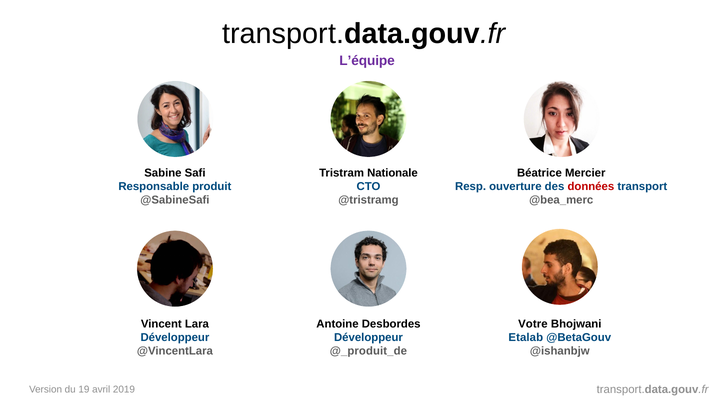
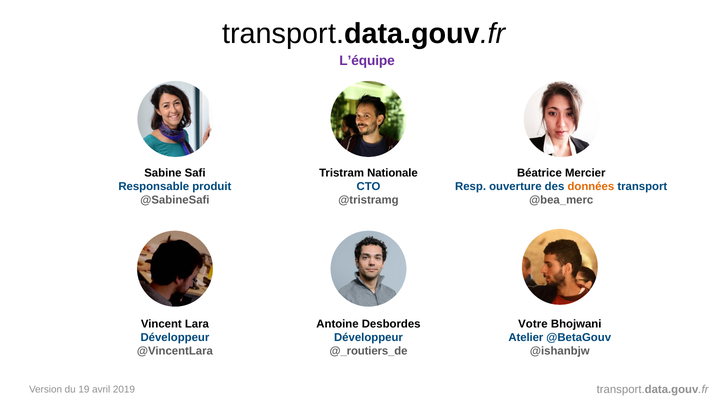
données colour: red -> orange
Etalab: Etalab -> Atelier
@_produit_de: @_produit_de -> @_routiers_de
